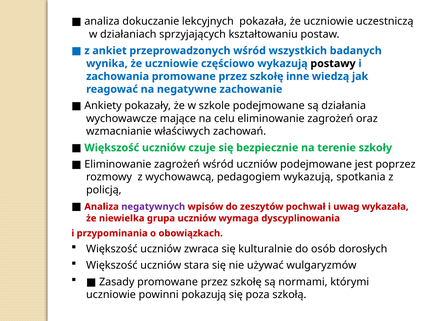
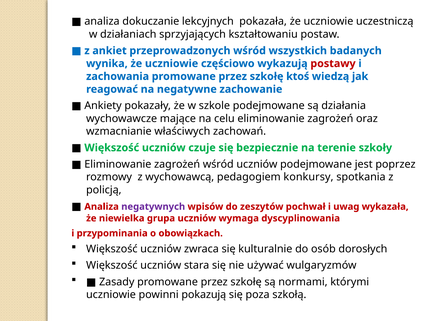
postawy colour: black -> red
inne: inne -> ktoś
pedagogiem wykazują: wykazują -> konkursy
